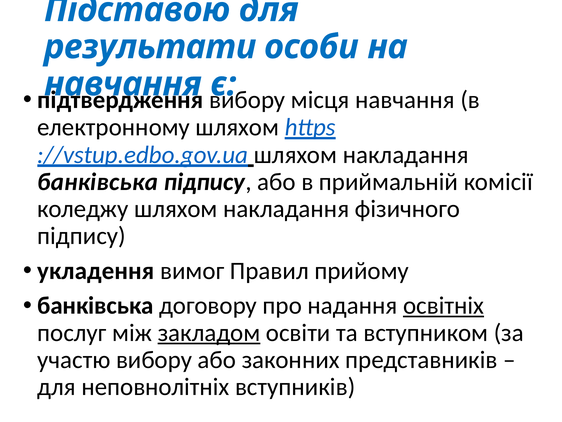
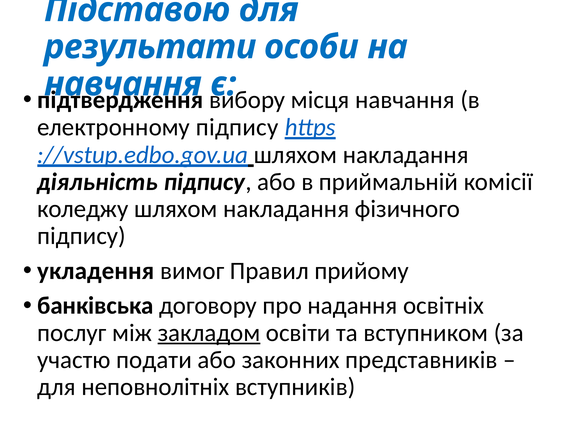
електронному шляхом: шляхом -> підпису
банківська at (98, 182): банківська -> діяльність
освітніх underline: present -> none
участю вибору: вибору -> подати
